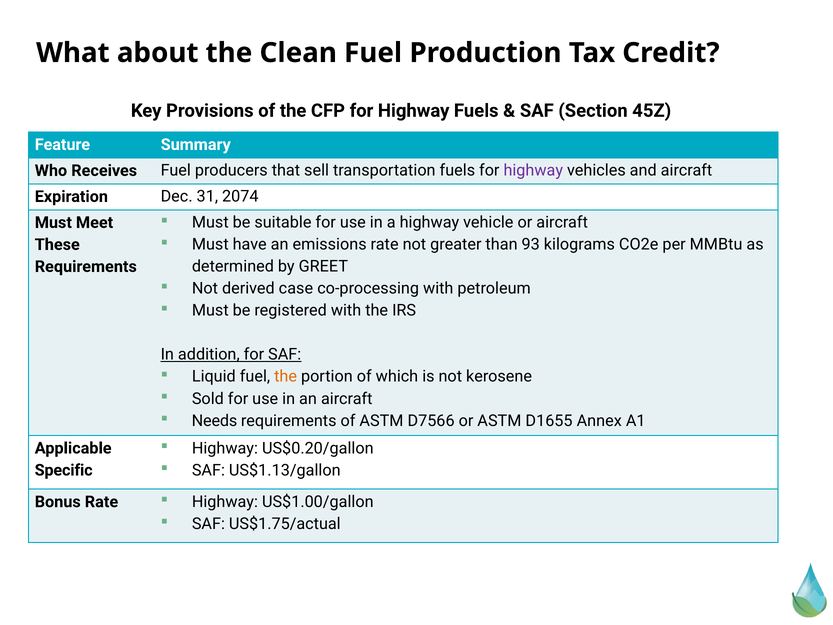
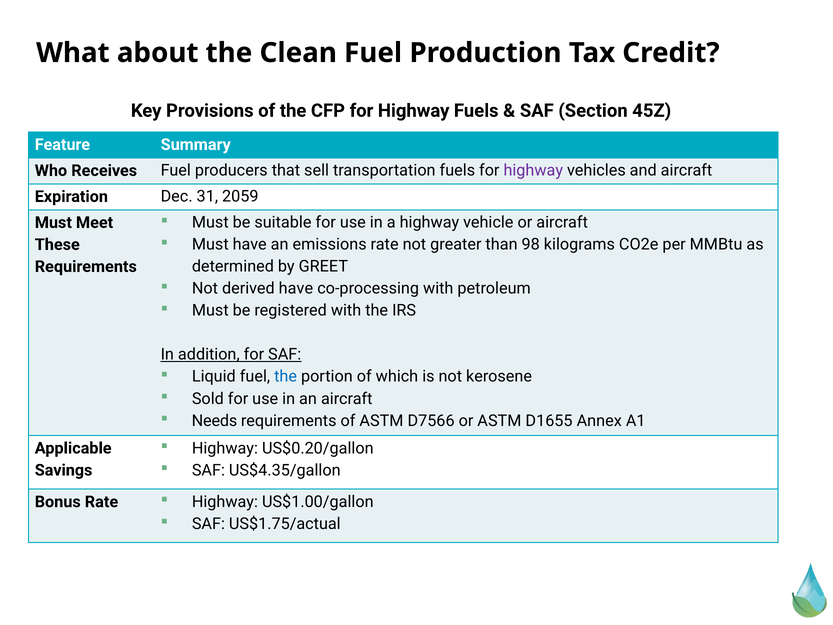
2074: 2074 -> 2059
93: 93 -> 98
derived case: case -> have
the at (286, 376) colour: orange -> blue
US$1.13/gallon: US$1.13/gallon -> US$4.35/gallon
Specific: Specific -> Savings
